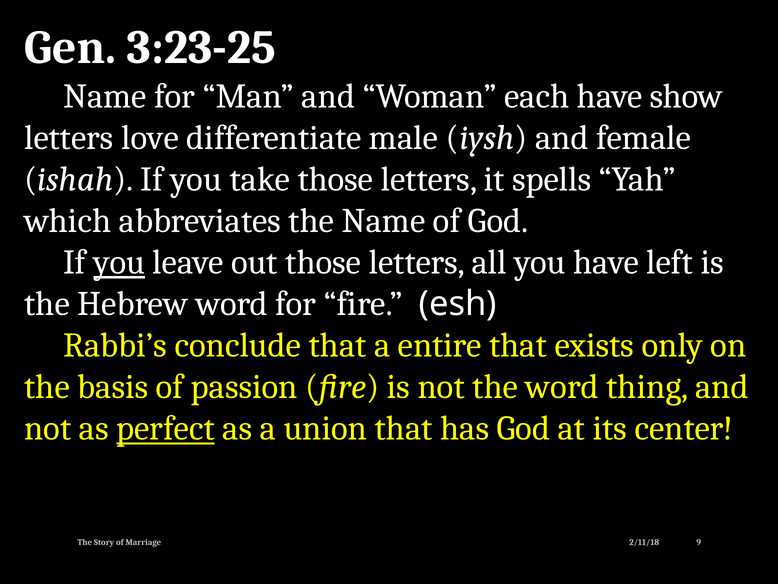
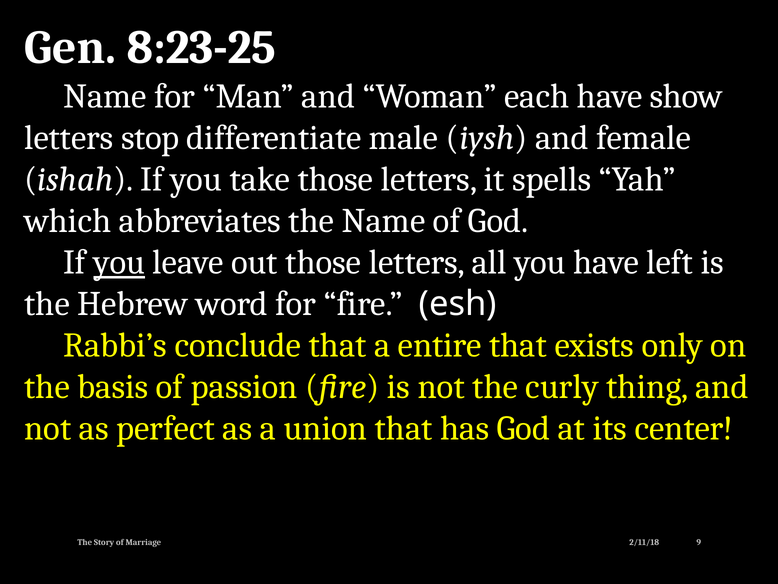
3:23-25: 3:23-25 -> 8:23-25
love: love -> stop
the word: word -> curly
perfect underline: present -> none
